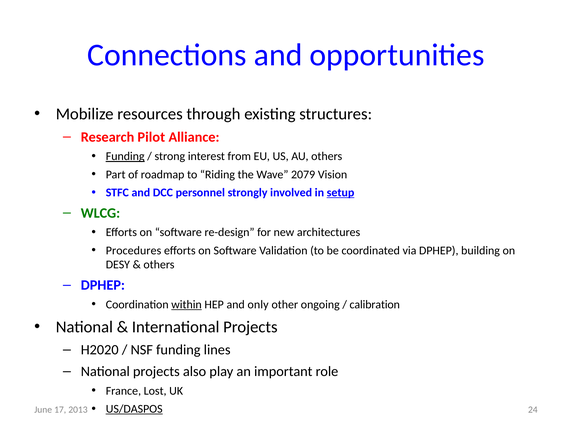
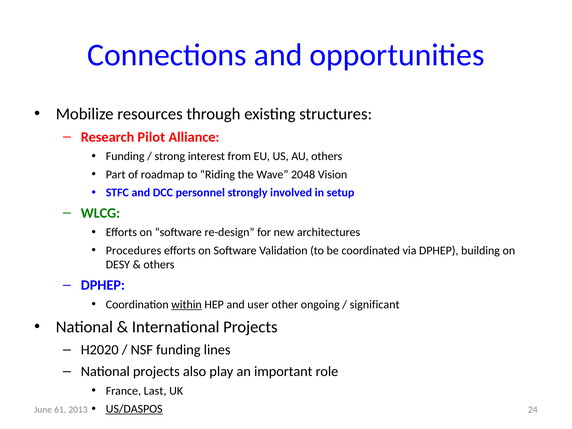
Funding at (125, 156) underline: present -> none
2079: 2079 -> 2048
setup underline: present -> none
only: only -> user
calibration: calibration -> significant
Lost: Lost -> Last
17: 17 -> 61
